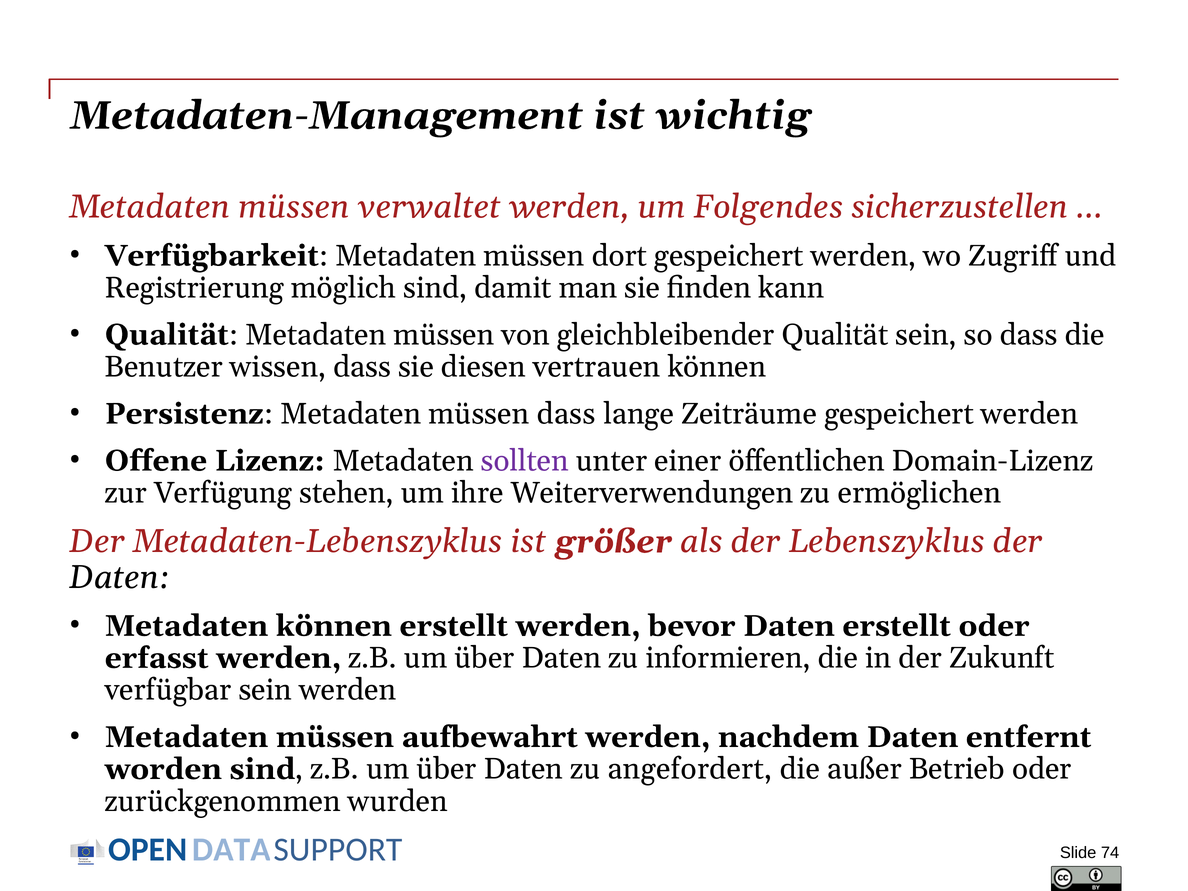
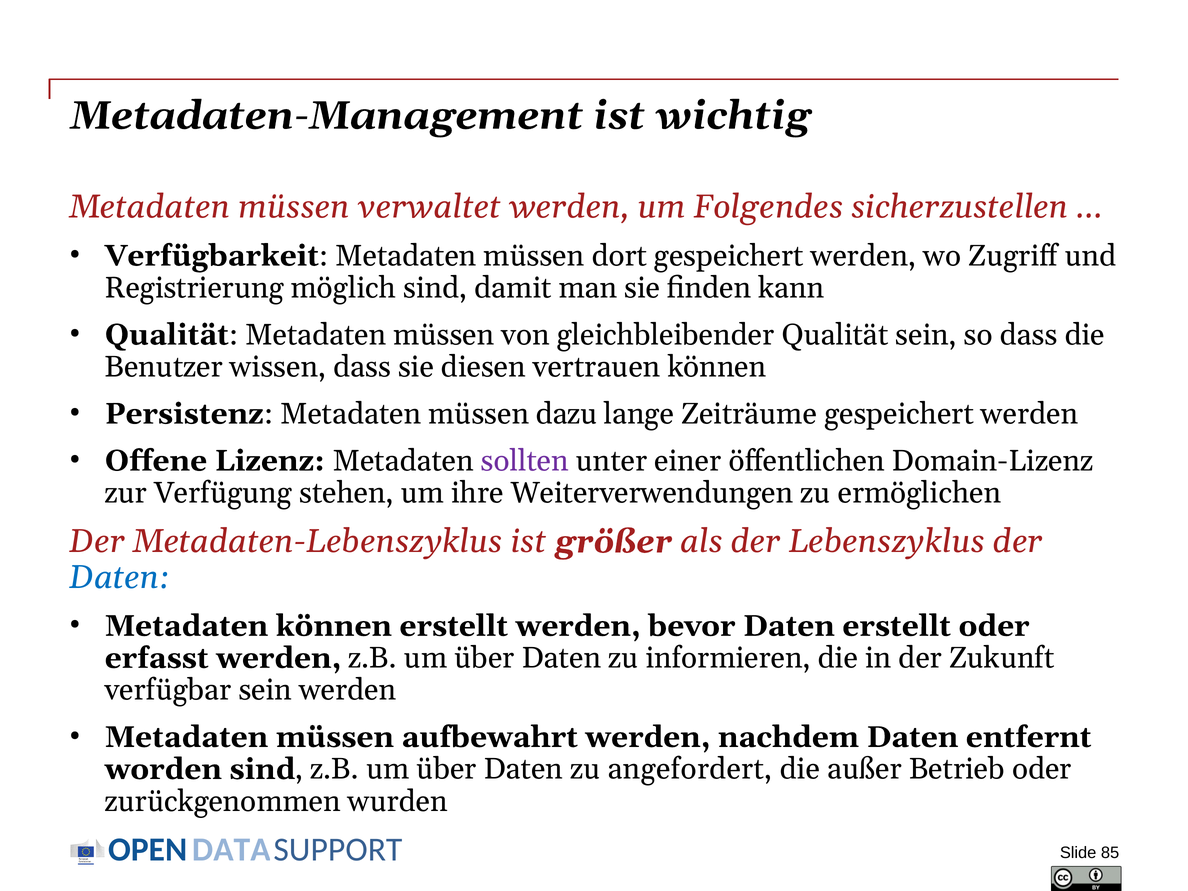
müssen dass: dass -> dazu
Daten at (121, 577) colour: black -> blue
74: 74 -> 85
